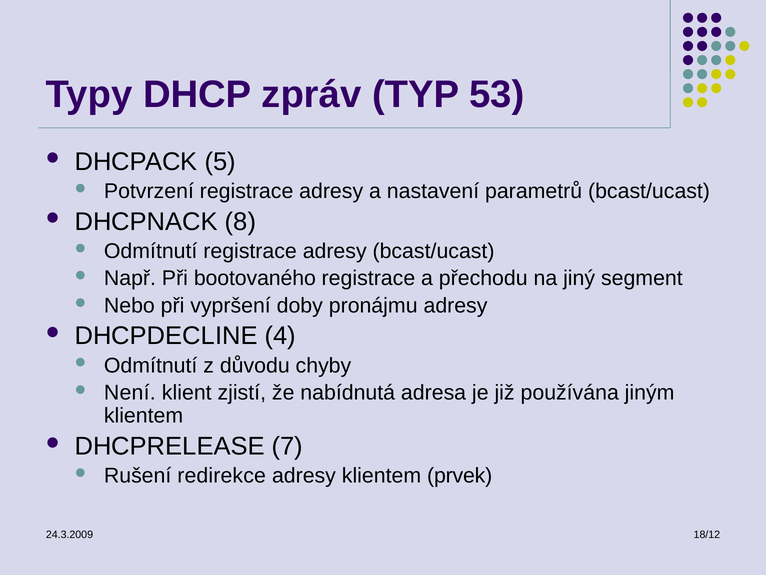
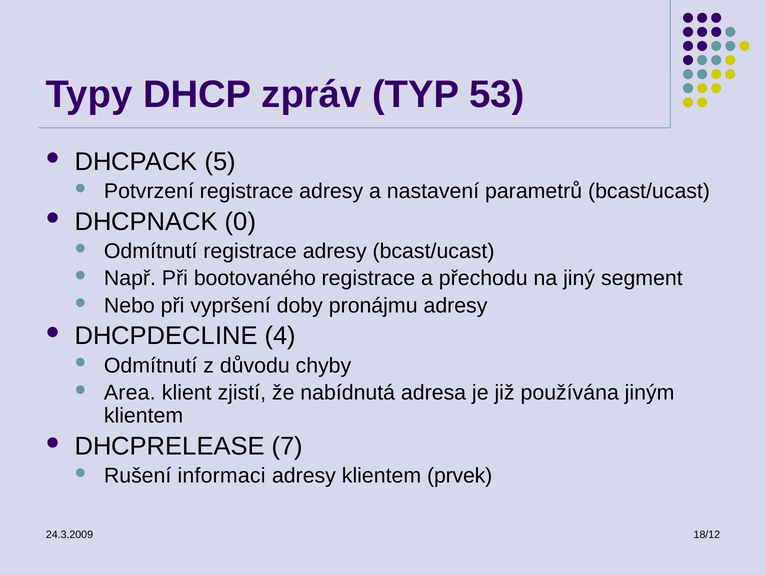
8: 8 -> 0
Není: Není -> Area
redirekce: redirekce -> informaci
